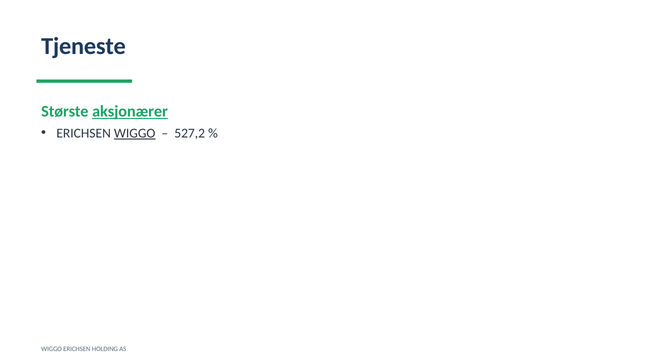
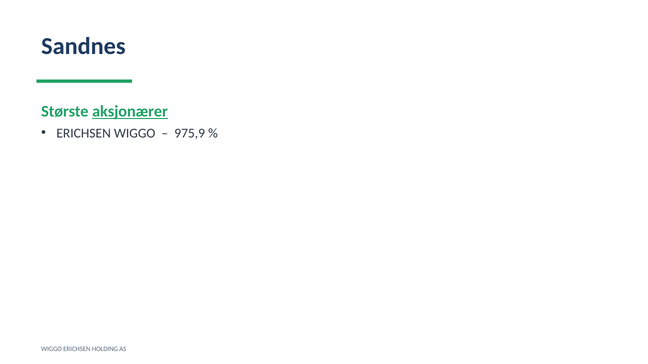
Tjeneste: Tjeneste -> Sandnes
WIGGO at (135, 133) underline: present -> none
527,2: 527,2 -> 975,9
